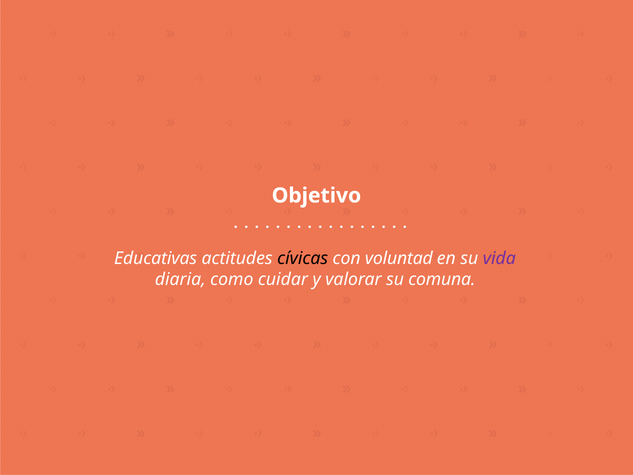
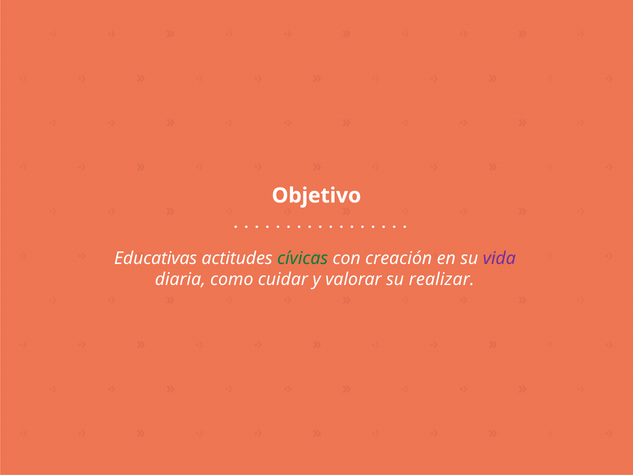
cívicas colour: black -> green
voluntad: voluntad -> creación
comuna: comuna -> realizar
